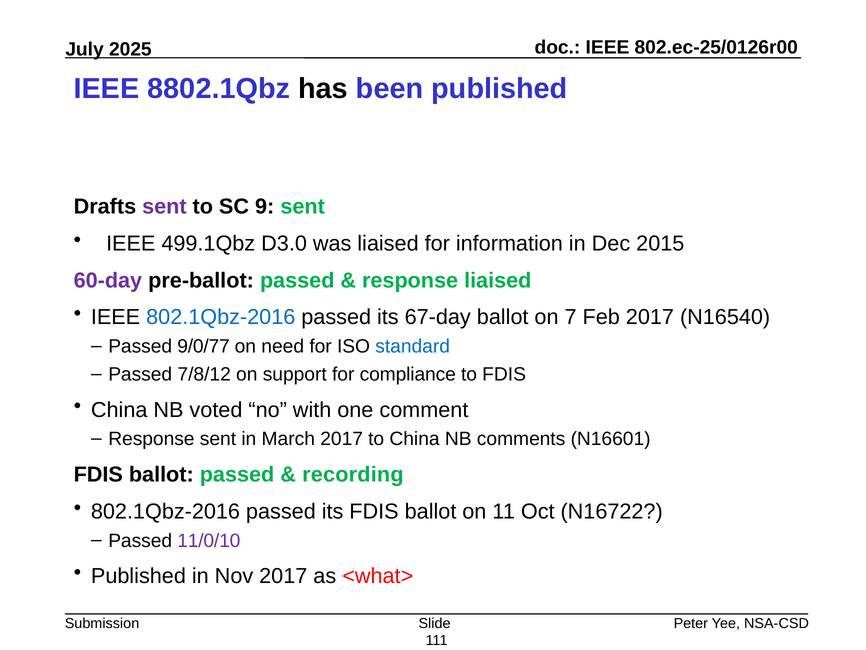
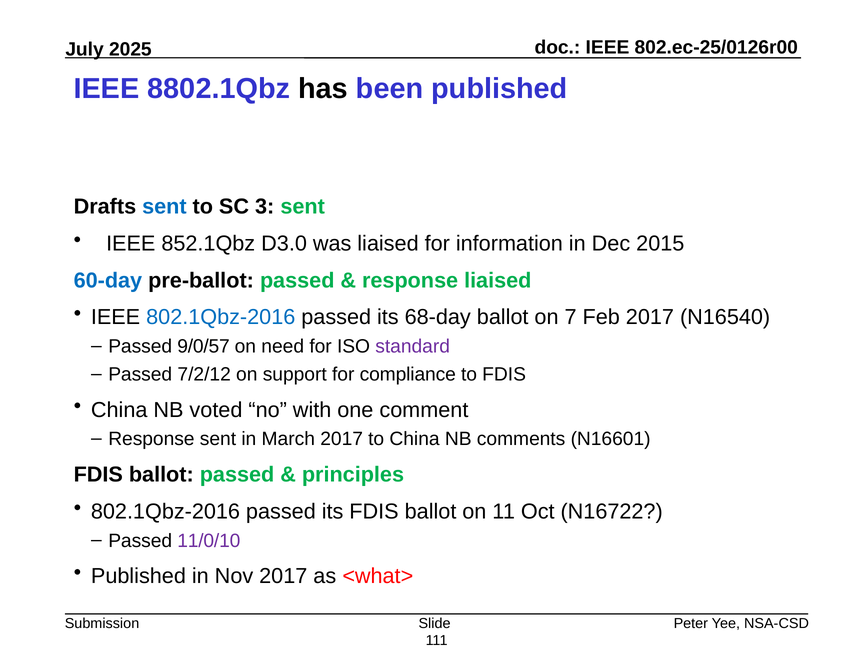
sent at (164, 206) colour: purple -> blue
9: 9 -> 3
499.1Qbz: 499.1Qbz -> 852.1Qbz
60-day colour: purple -> blue
67-day: 67-day -> 68-day
9/0/77: 9/0/77 -> 9/0/57
standard colour: blue -> purple
7/8/12: 7/8/12 -> 7/2/12
recording: recording -> principles
